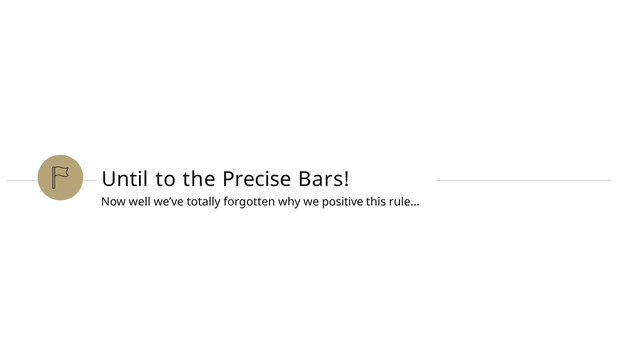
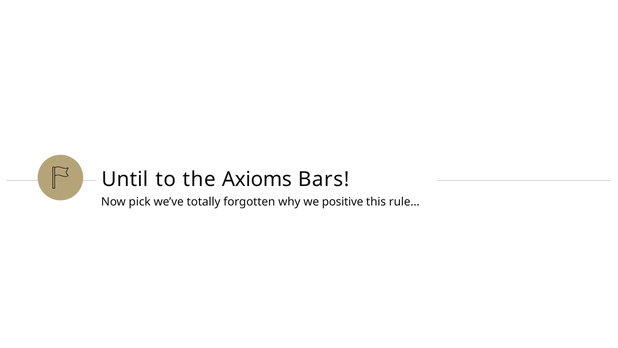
Precise: Precise -> Axioms
well: well -> pick
